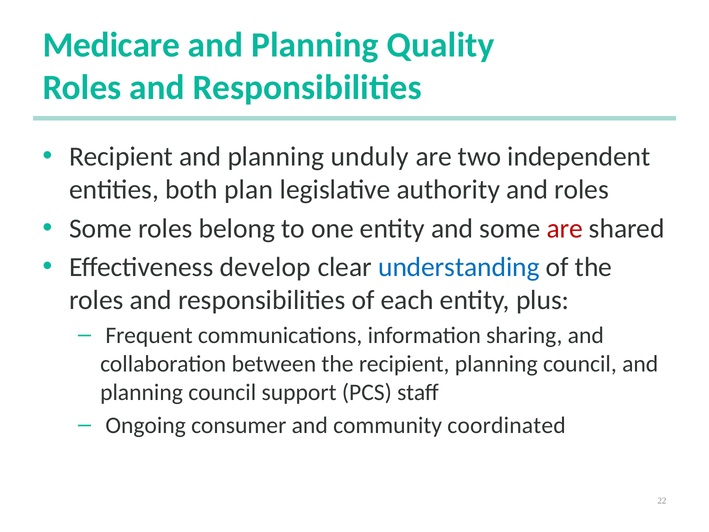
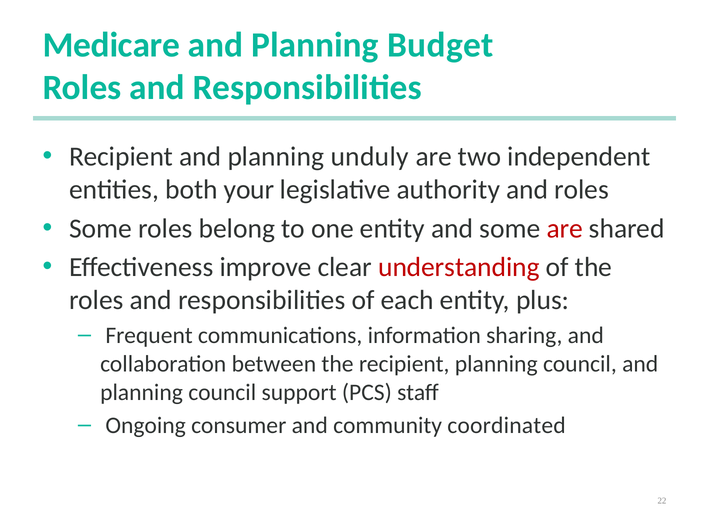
Quality: Quality -> Budget
plan: plan -> your
develop: develop -> improve
understanding colour: blue -> red
